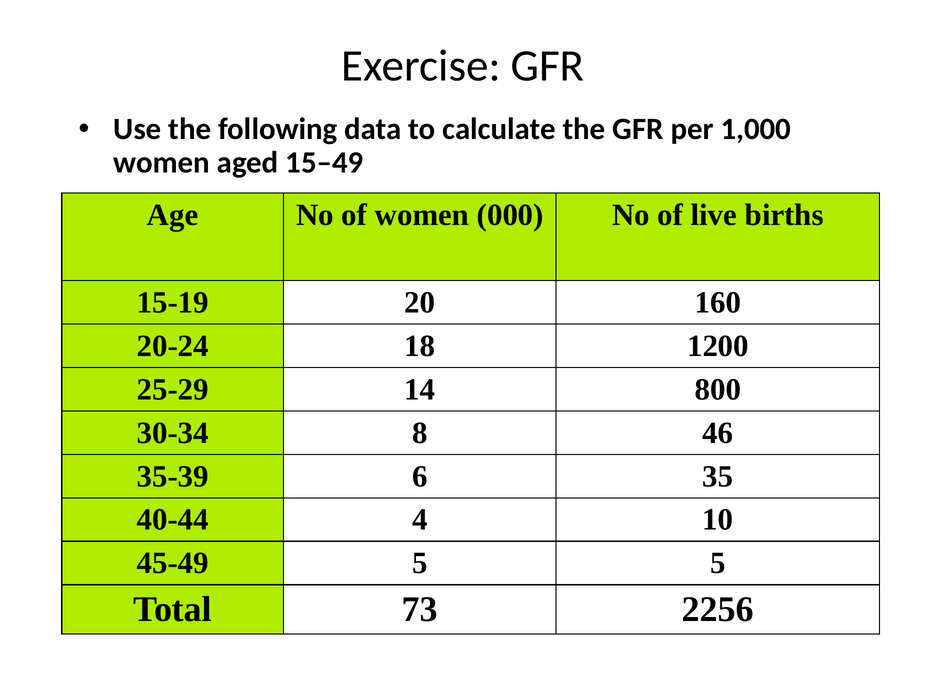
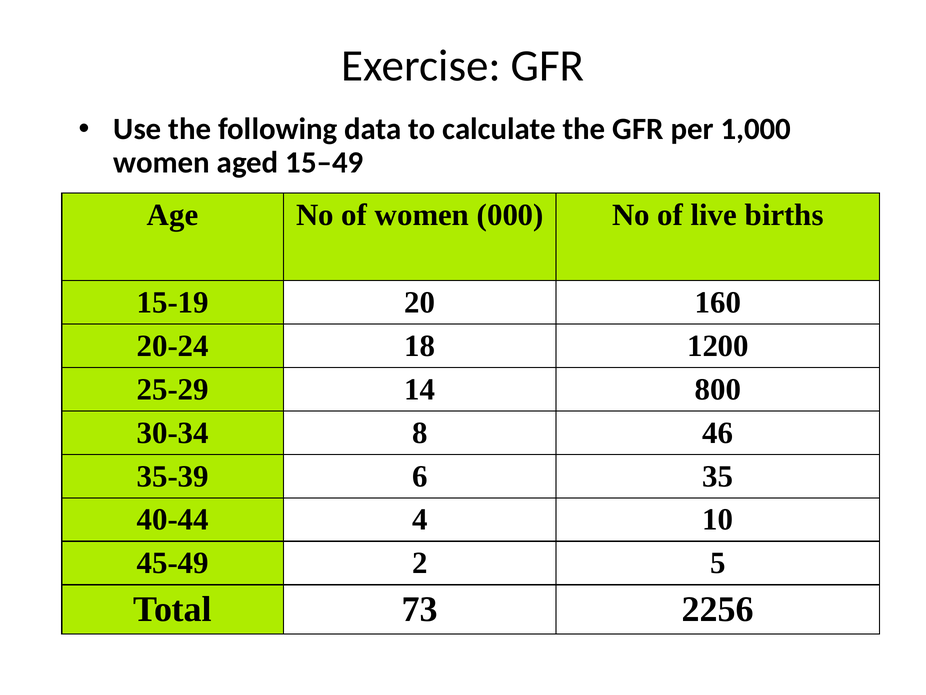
45-49 5: 5 -> 2
